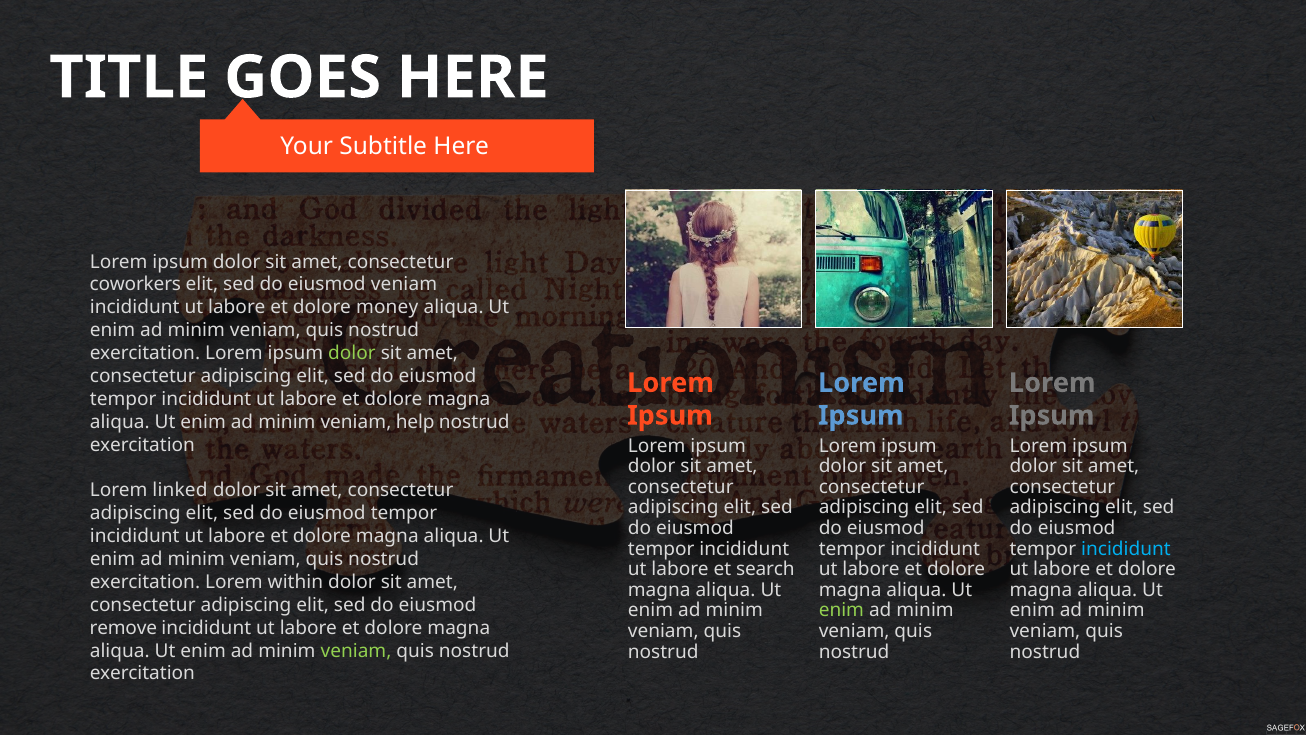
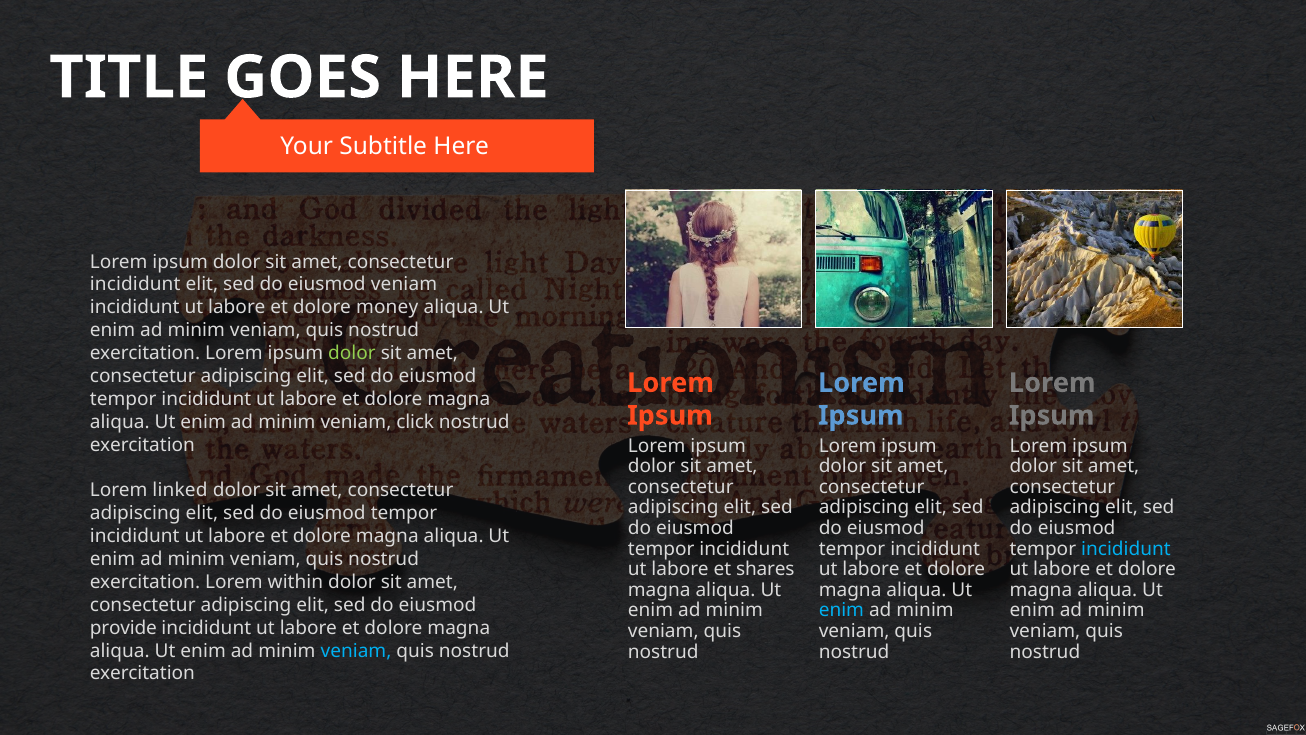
coworkers at (135, 285): coworkers -> incididunt
help: help -> click
search: search -> shares
enim at (841, 610) colour: light green -> light blue
remove: remove -> provide
veniam at (356, 650) colour: light green -> light blue
